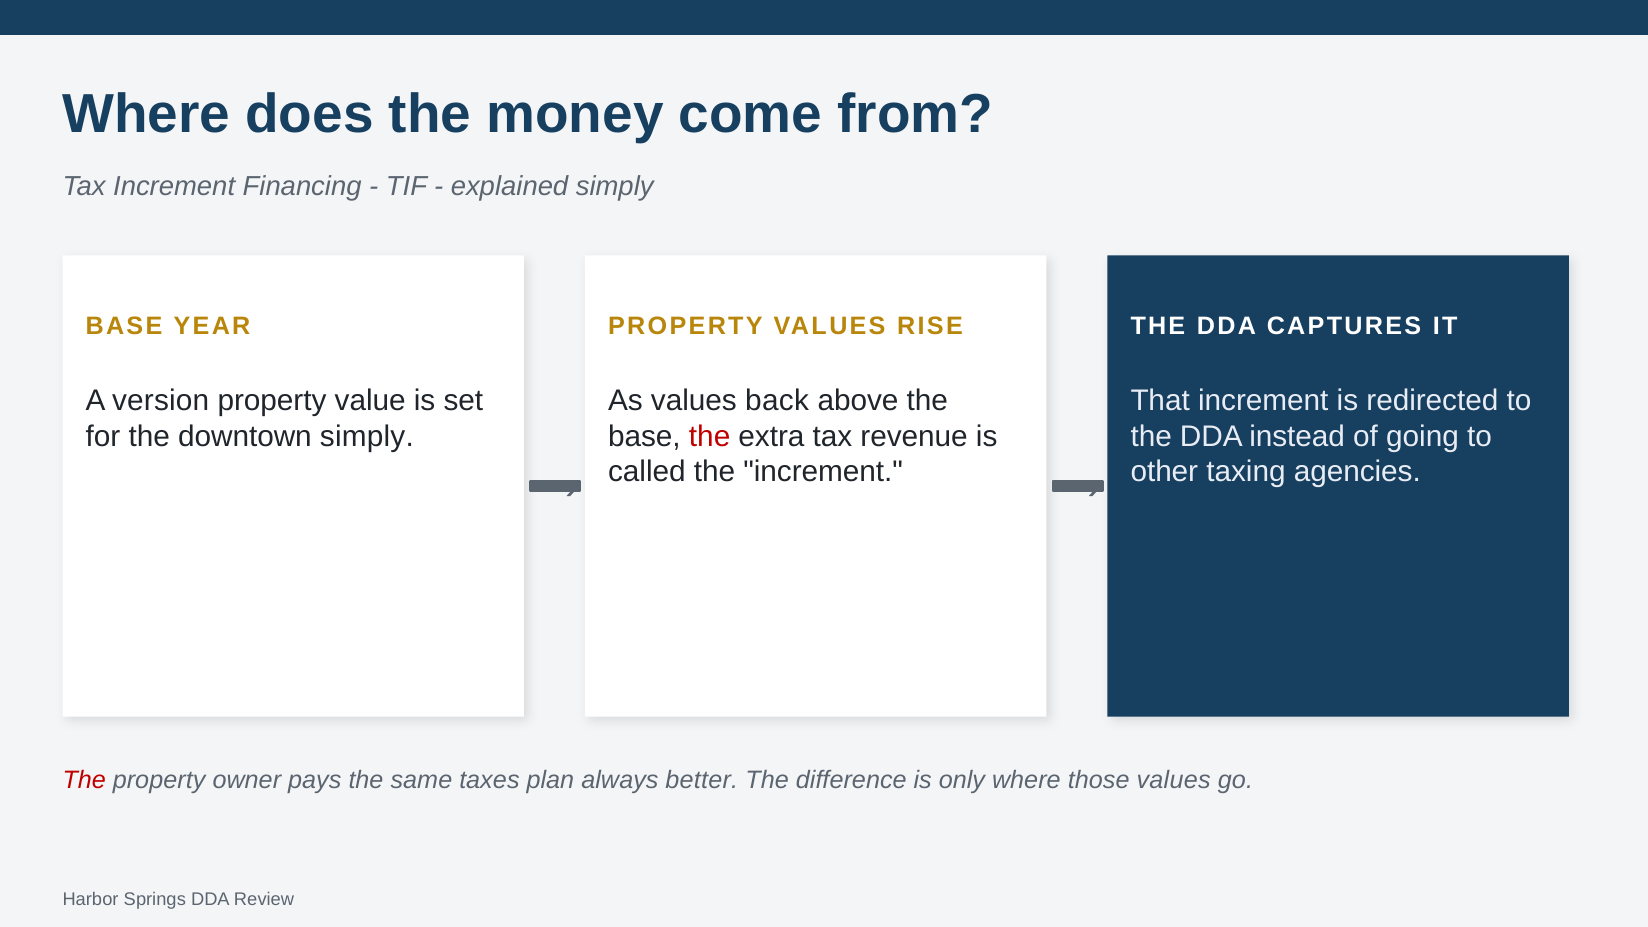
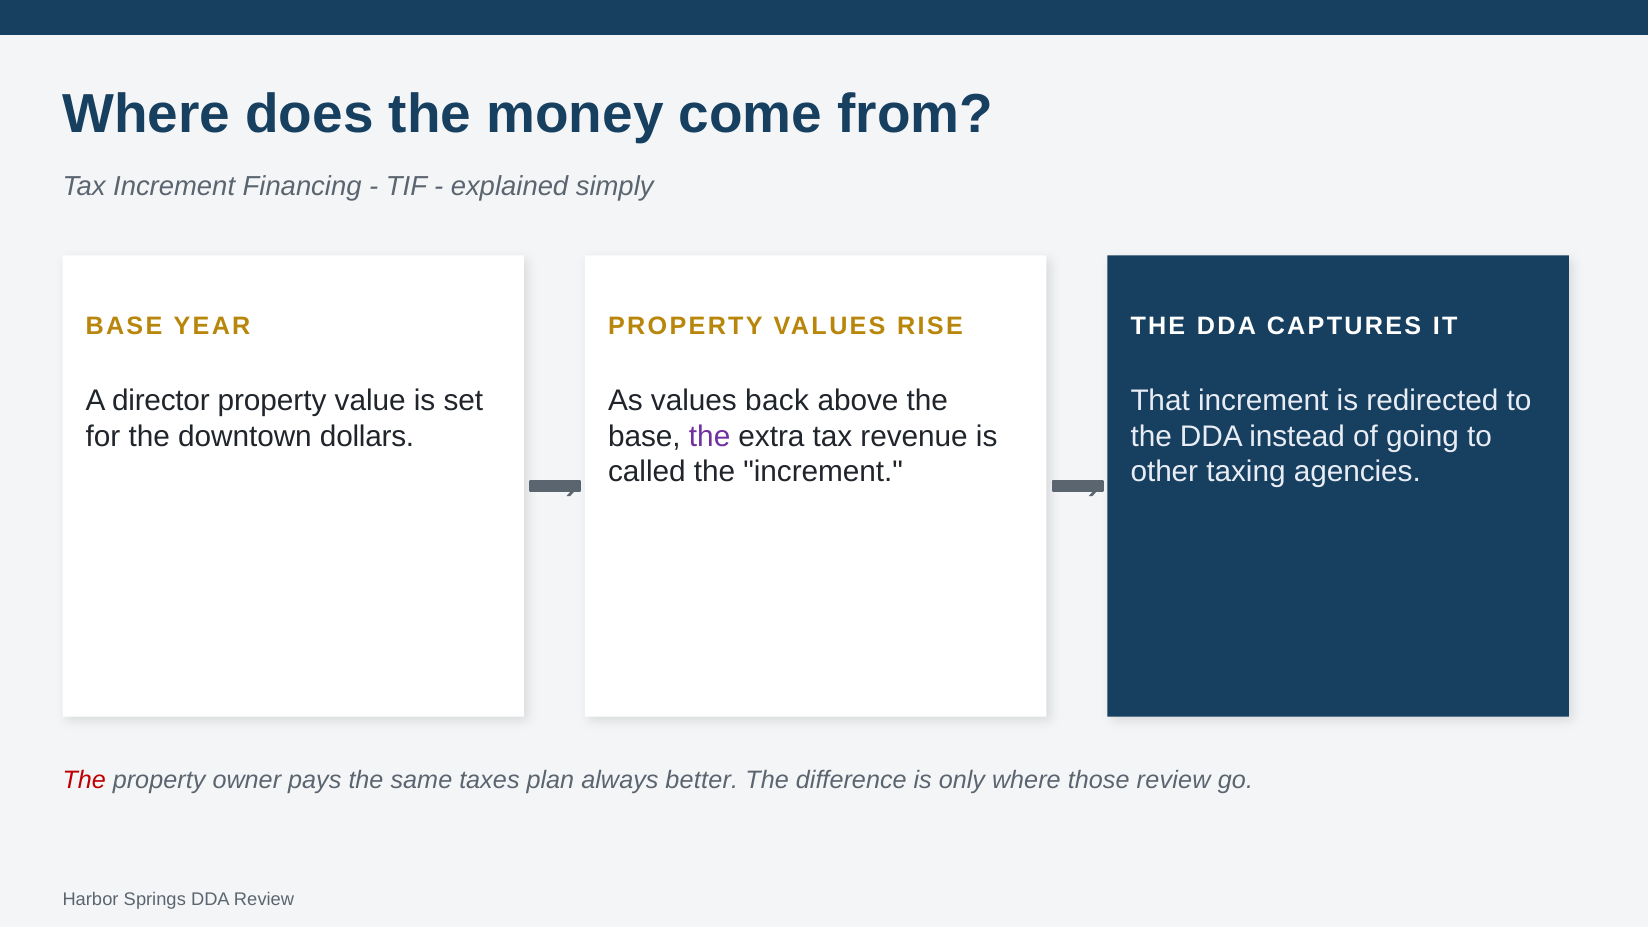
version: version -> director
downtown simply: simply -> dollars
the at (710, 436) colour: red -> purple
those values: values -> review
